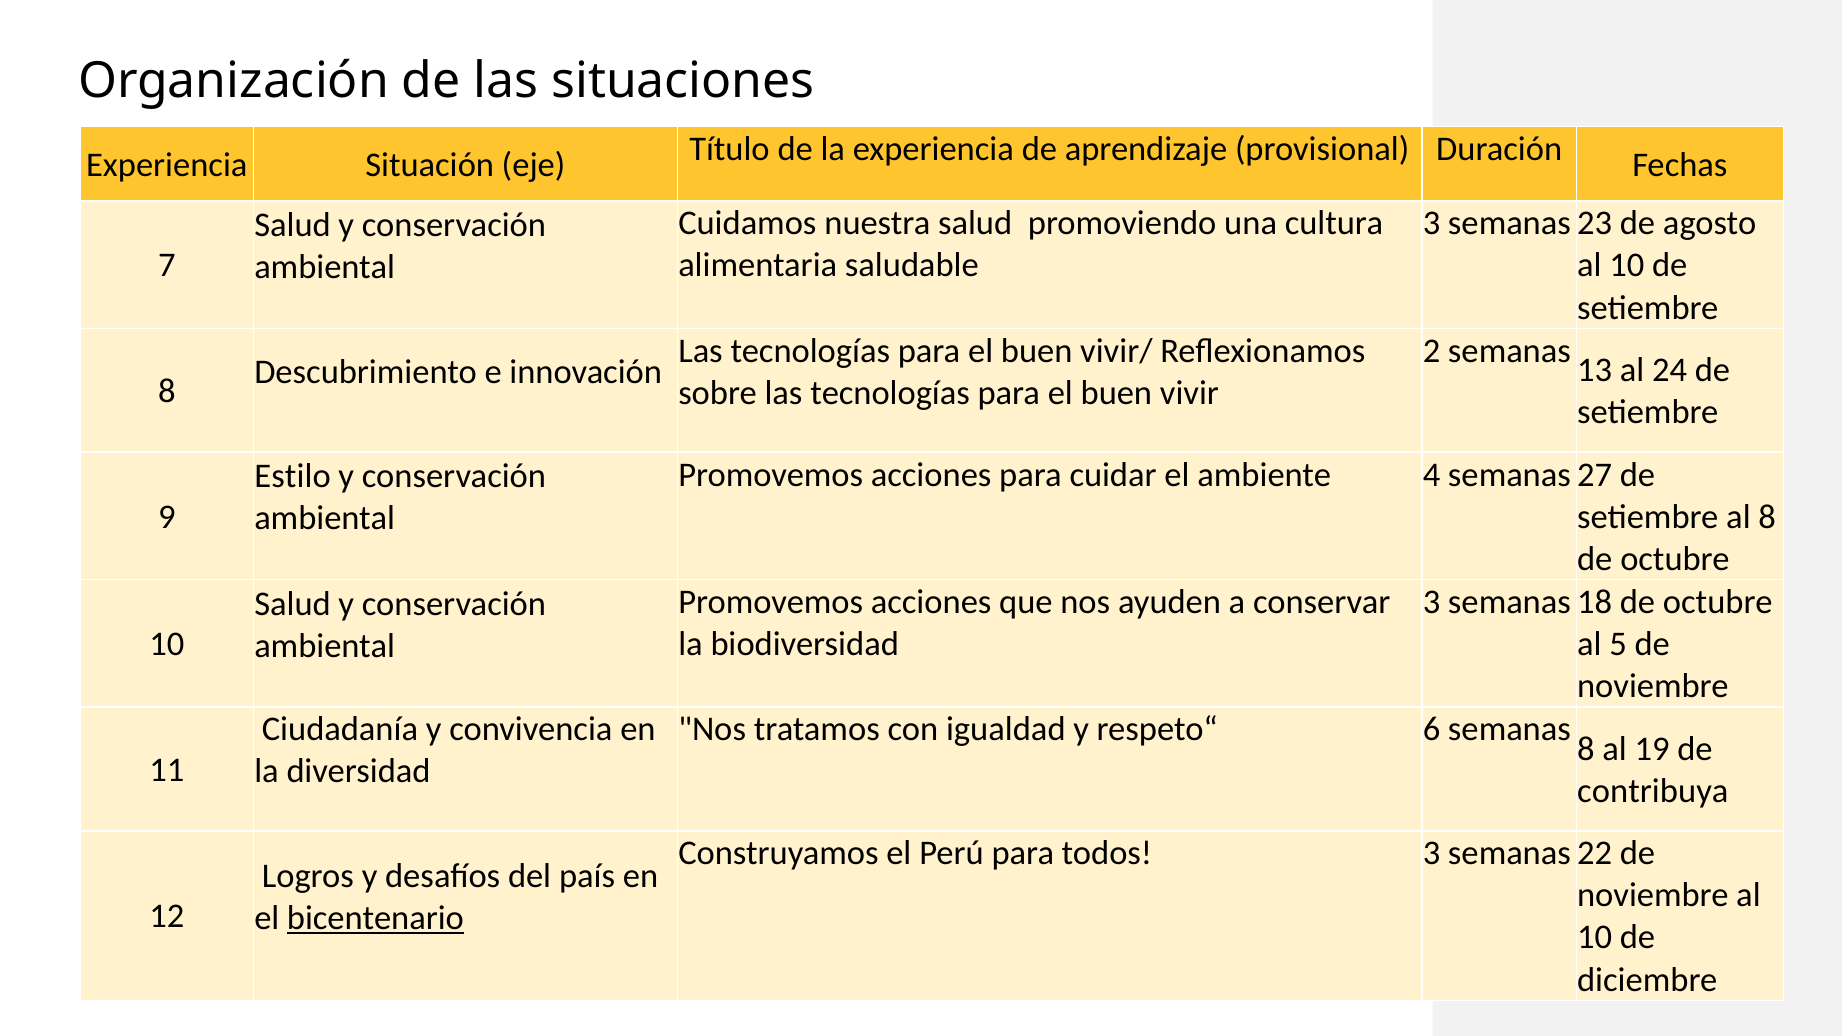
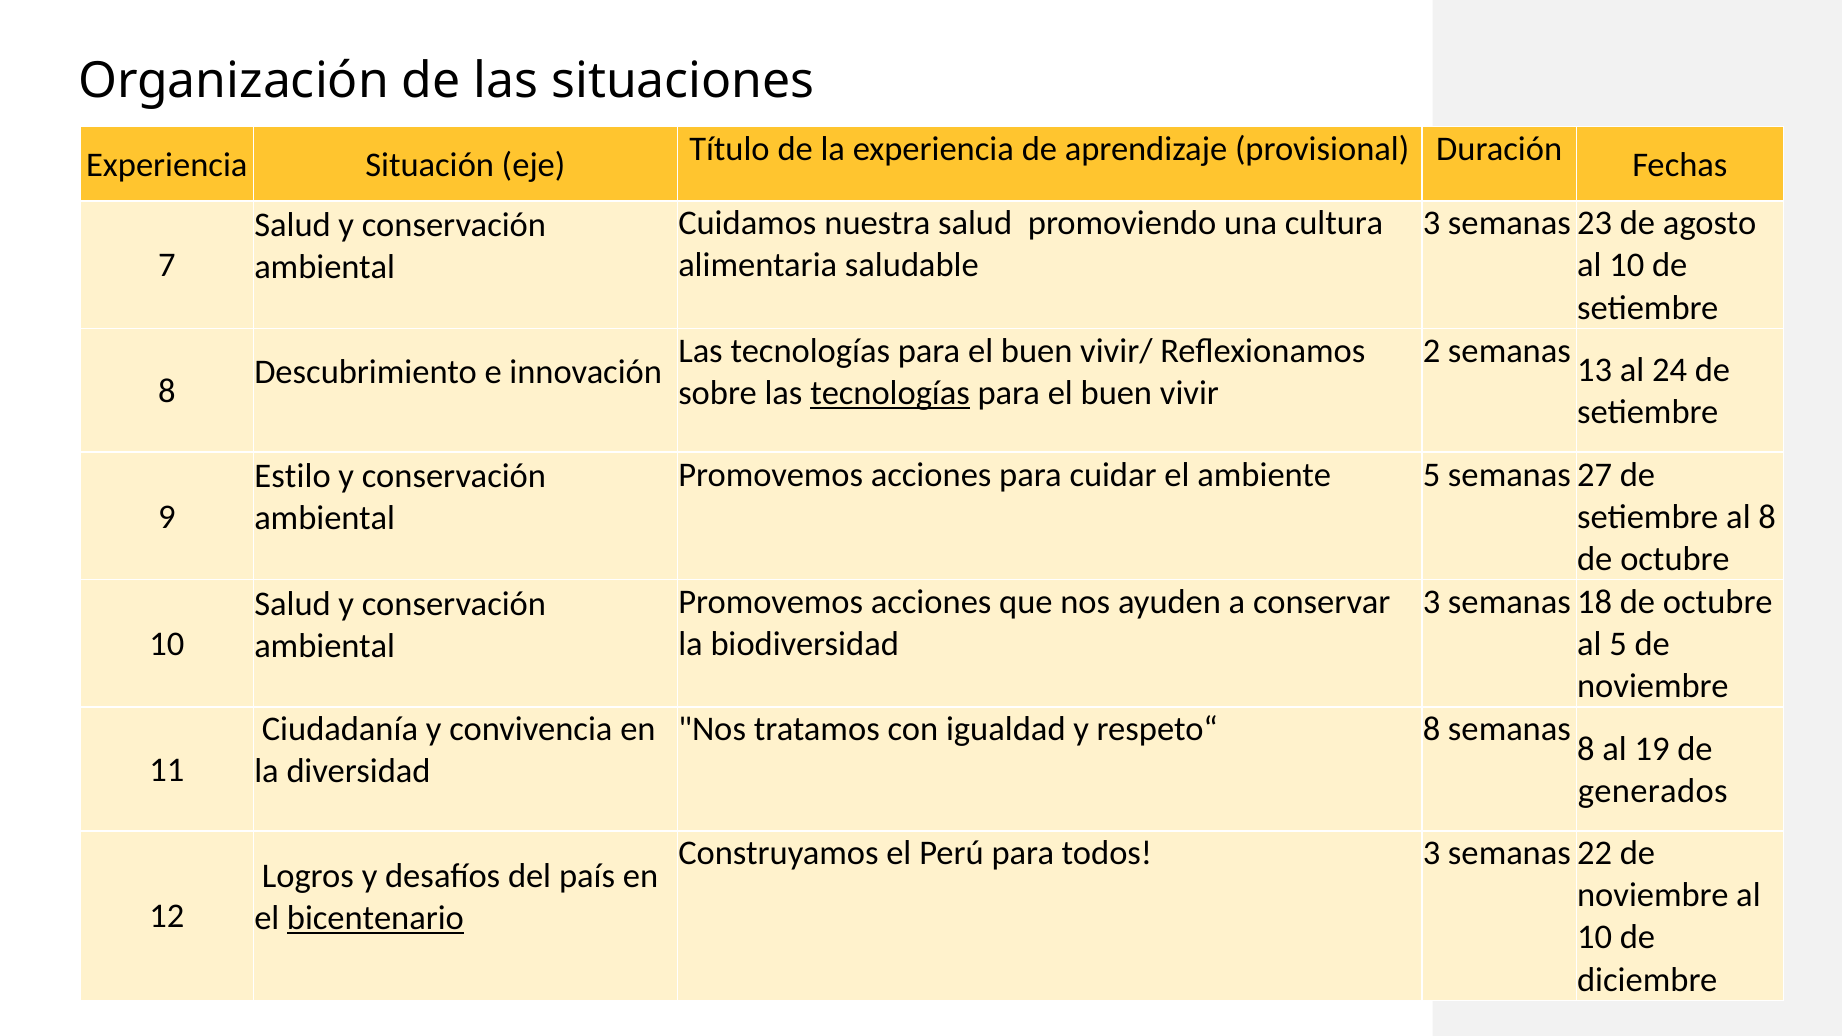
tecnologías at (890, 393) underline: none -> present
ambiente 4: 4 -> 5
respeto“ 6: 6 -> 8
contribuya: contribuya -> generados
